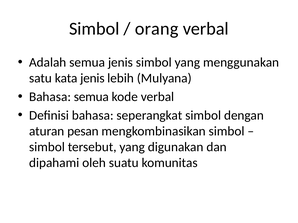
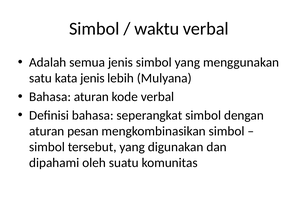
orang: orang -> waktu
Bahasa semua: semua -> aturan
